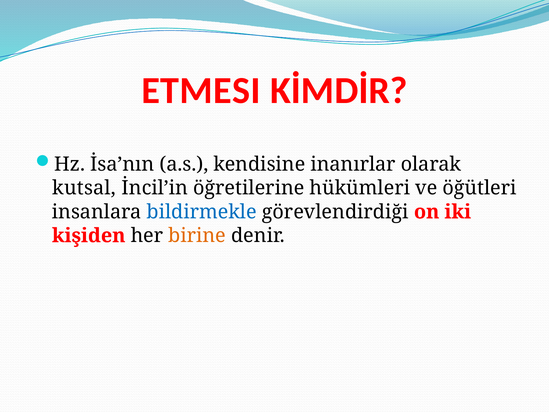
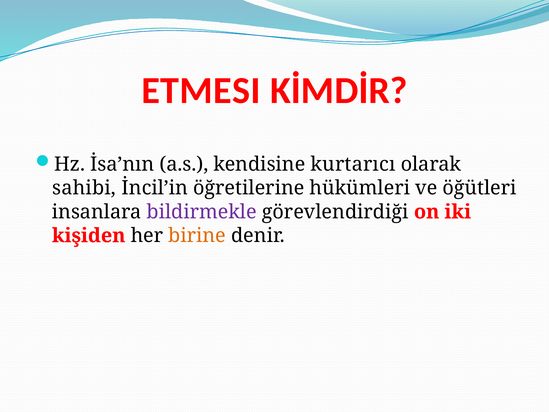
inanırlar: inanırlar -> kurtarıcı
kutsal: kutsal -> sahibi
bildirmekle colour: blue -> purple
